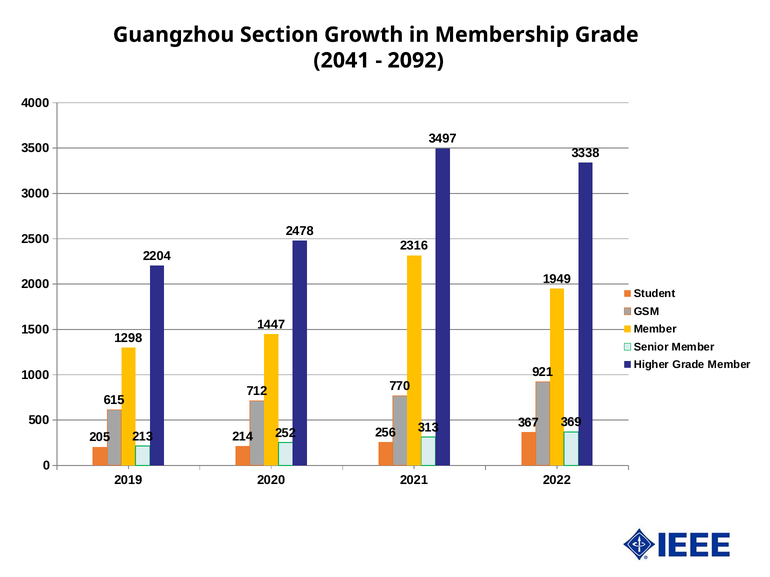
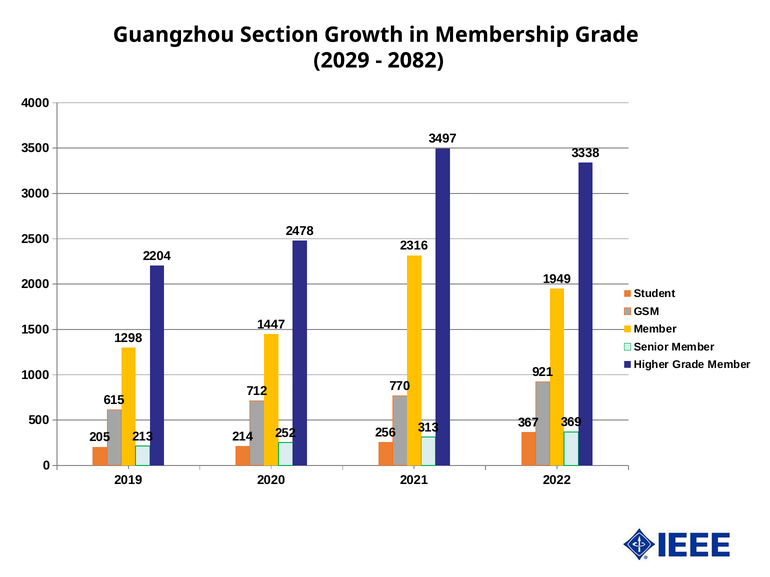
2041: 2041 -> 2029
2092: 2092 -> 2082
